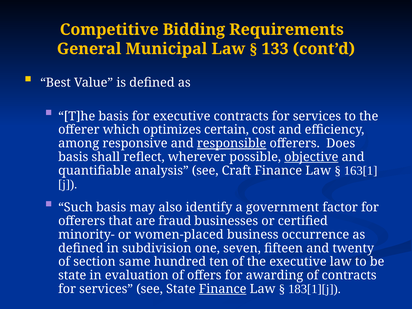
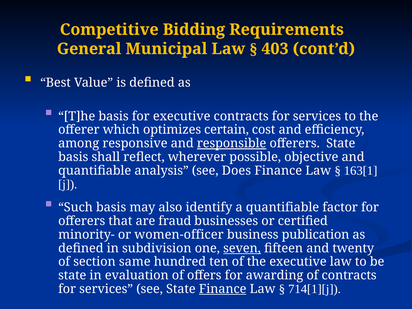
133: 133 -> 403
offerers Does: Does -> State
objective underline: present -> none
Craft: Craft -> Does
a government: government -> quantifiable
women-placed: women-placed -> women-officer
occurrence: occurrence -> publication
seven underline: none -> present
183[1][j: 183[1][j -> 714[1][j
